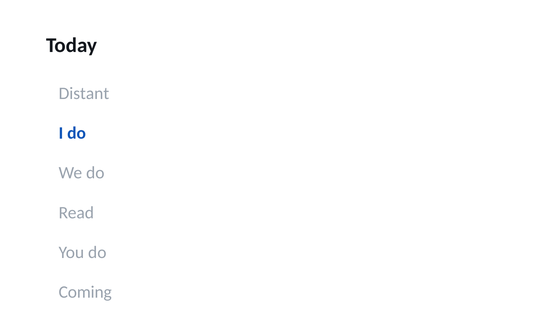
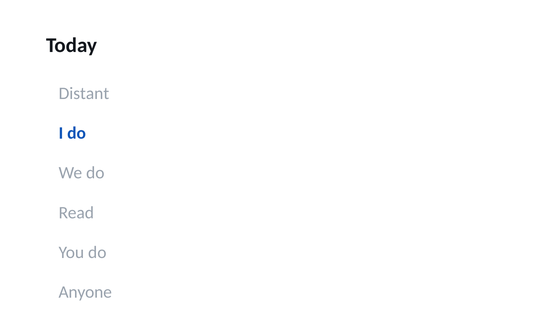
Coming: Coming -> Anyone
